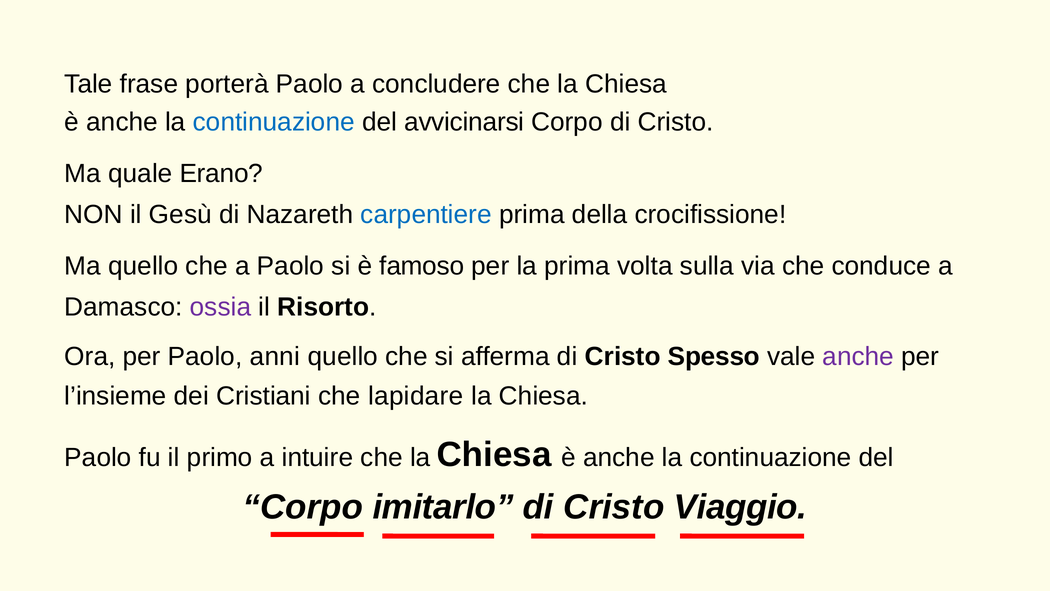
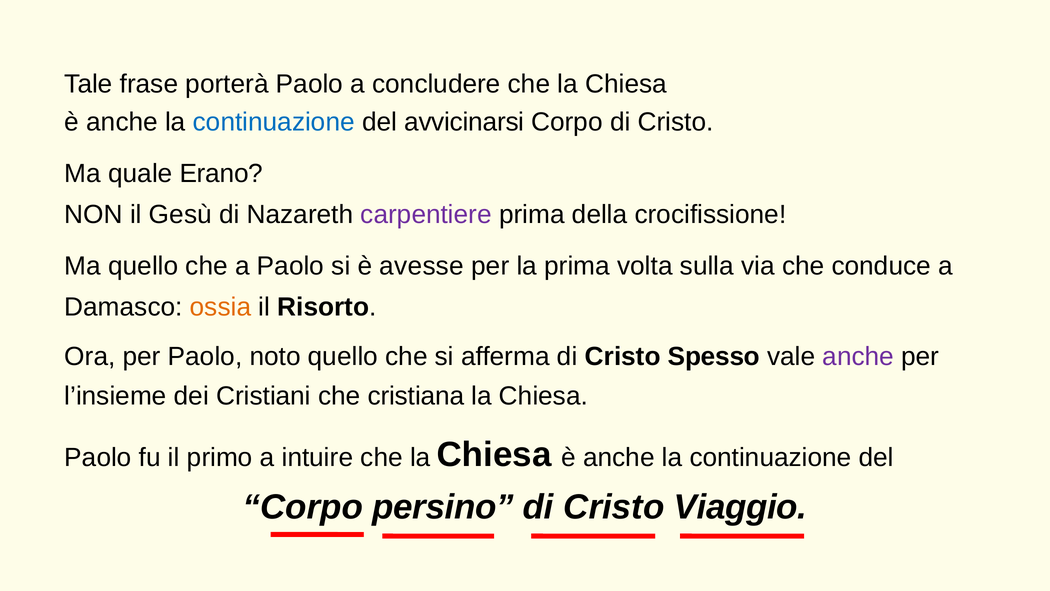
carpentiere colour: blue -> purple
famoso: famoso -> avesse
ossia colour: purple -> orange
anni: anni -> noto
lapidare: lapidare -> cristiana
imitarlo: imitarlo -> persino
